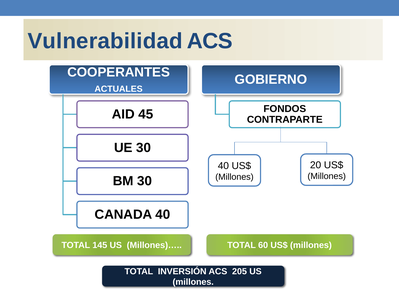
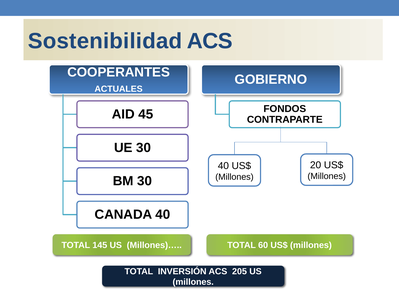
Vulnerabilidad: Vulnerabilidad -> Sostenibilidad
